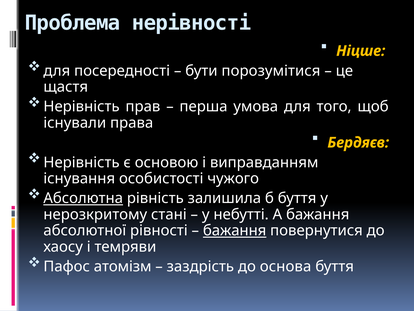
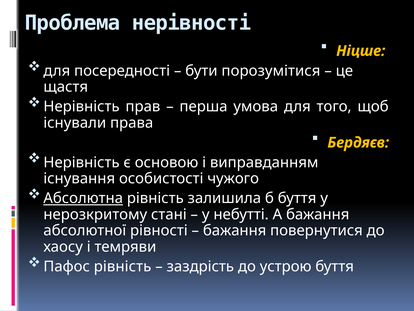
бажання at (235, 230) underline: present -> none
Пафос атомізм: атомізм -> рівність
основа: основа -> устрою
